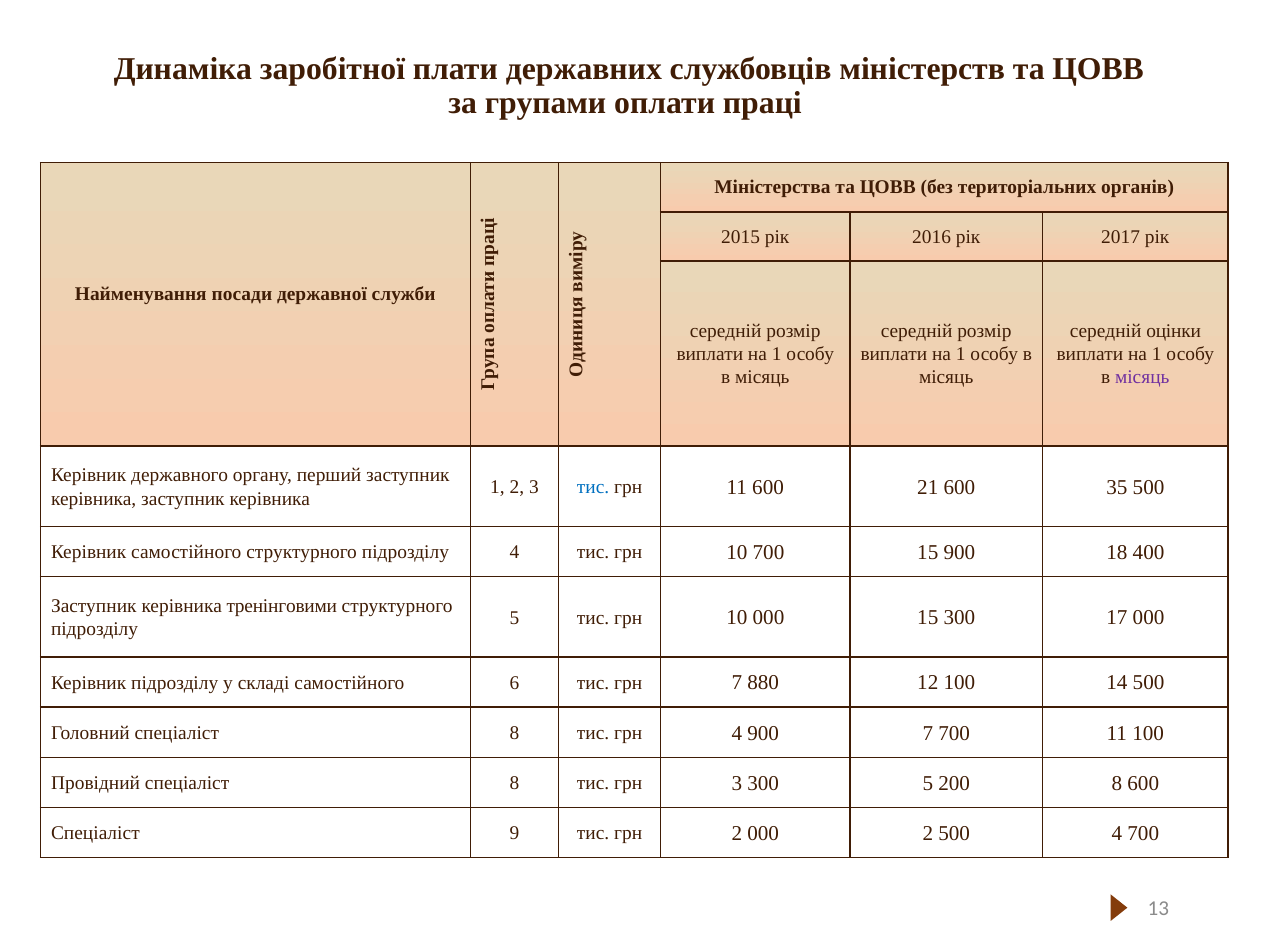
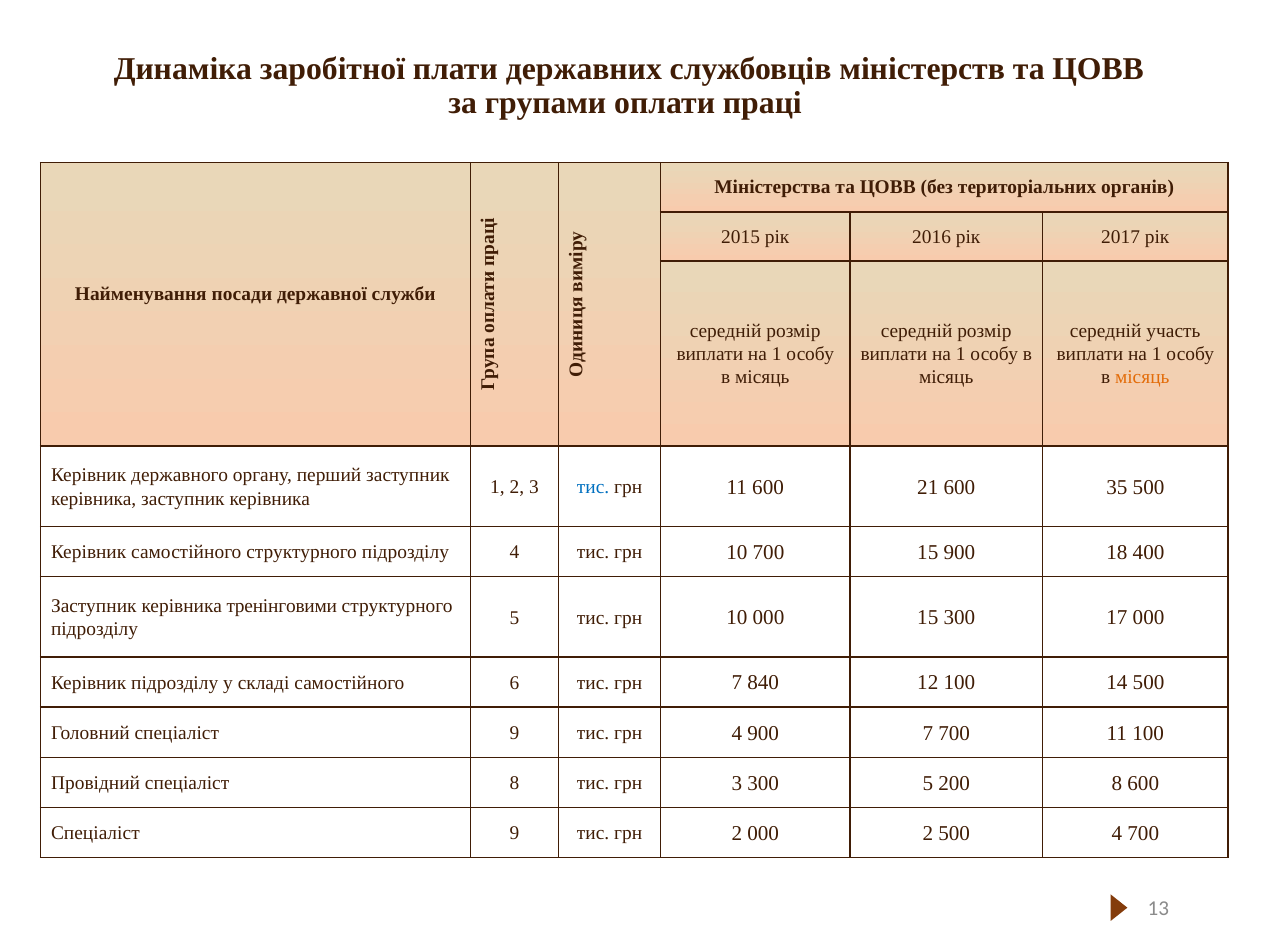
оцінки: оцінки -> участь
місяць at (1142, 377) colour: purple -> orange
880: 880 -> 840
Головний спеціаліст 8: 8 -> 9
